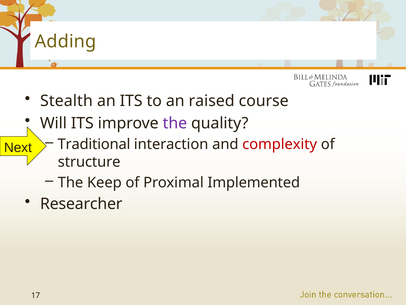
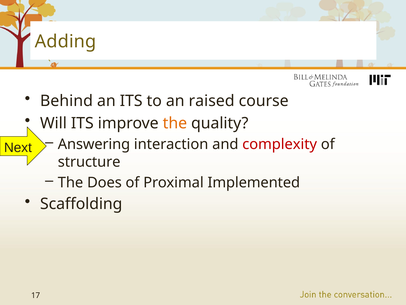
Stealth: Stealth -> Behind
the at (175, 123) colour: purple -> orange
Traditional: Traditional -> Answering
Keep: Keep -> Does
Researcher: Researcher -> Scaffolding
